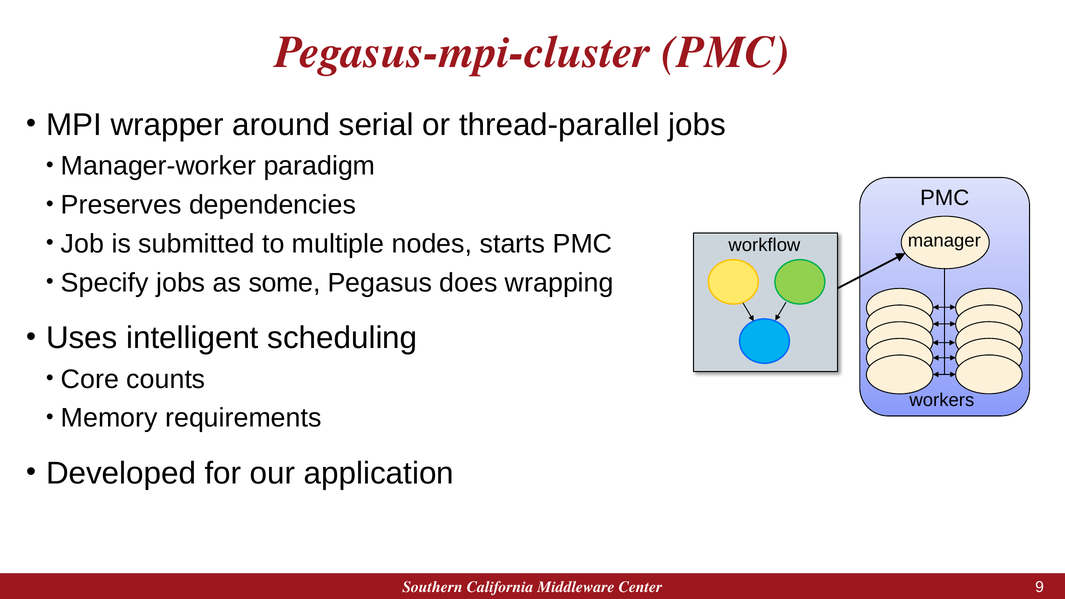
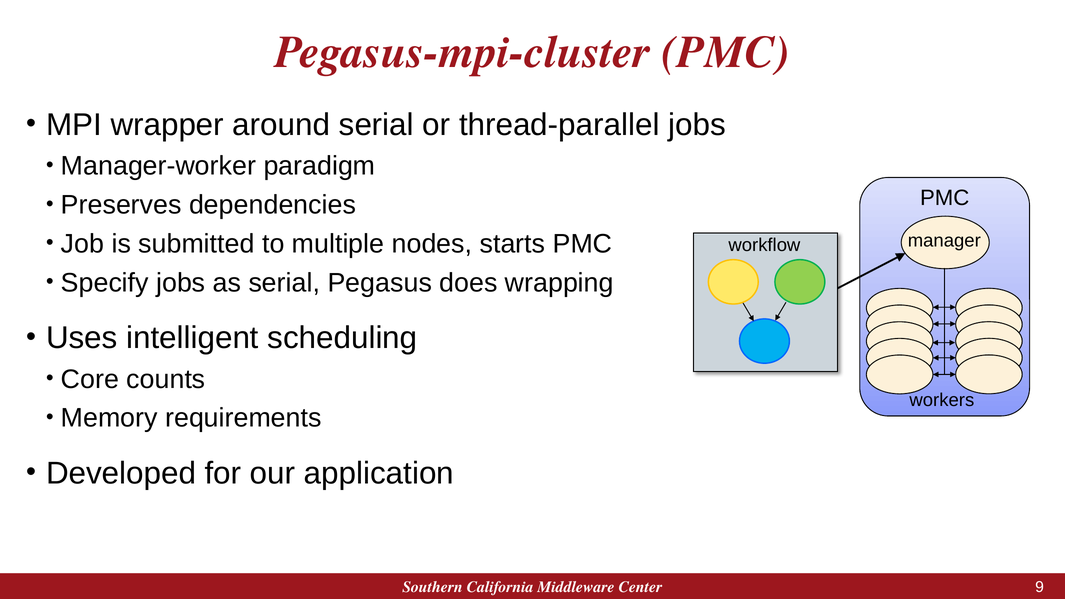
as some: some -> serial
